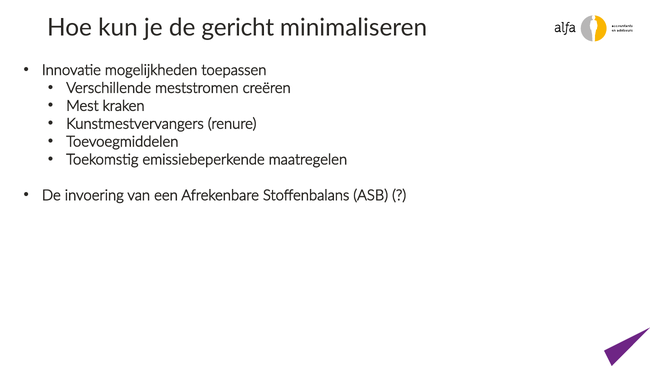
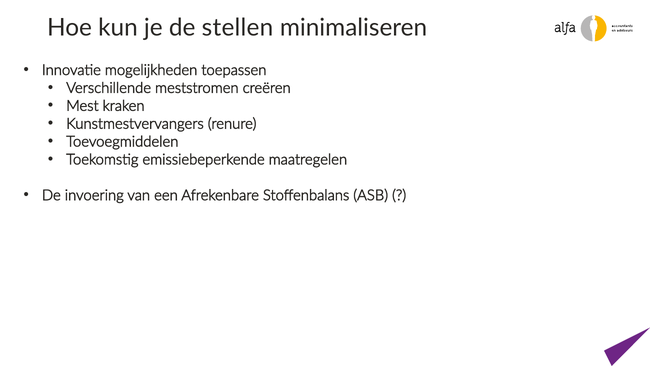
gericht: gericht -> stellen
